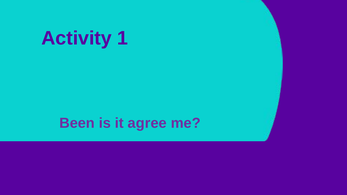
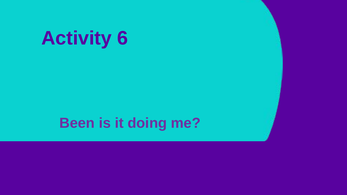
1: 1 -> 6
agree: agree -> doing
